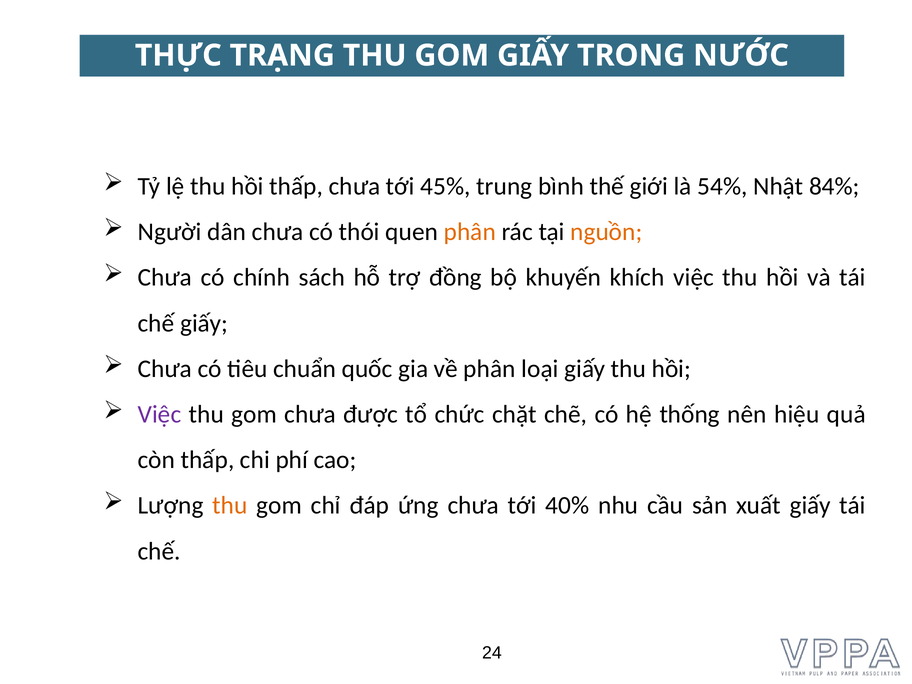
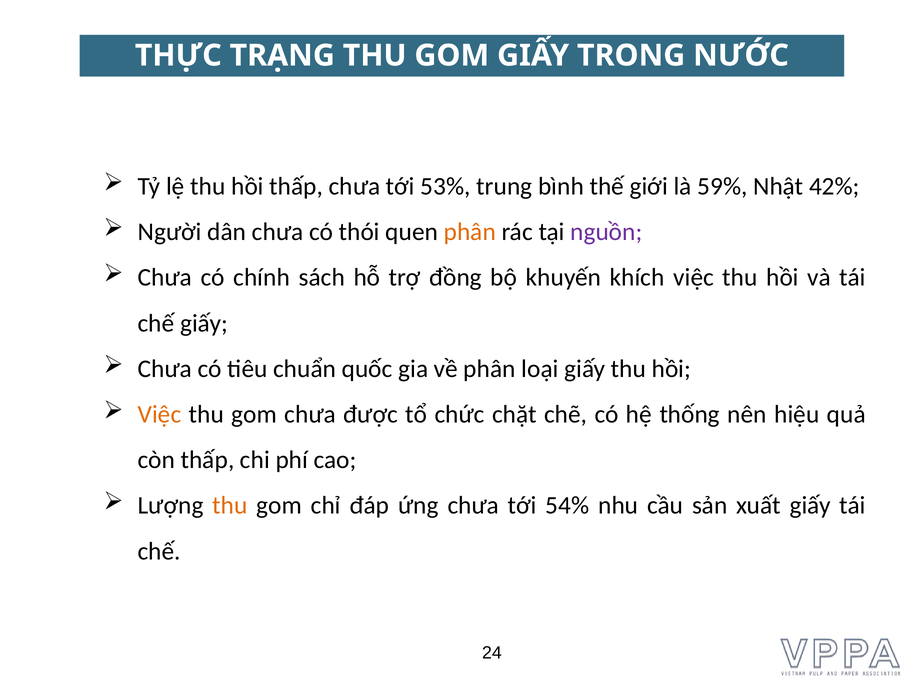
45%: 45% -> 53%
54%: 54% -> 59%
84%: 84% -> 42%
nguồn colour: orange -> purple
Việc at (160, 414) colour: purple -> orange
40%: 40% -> 54%
